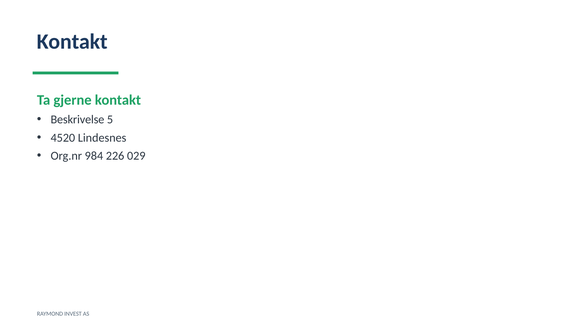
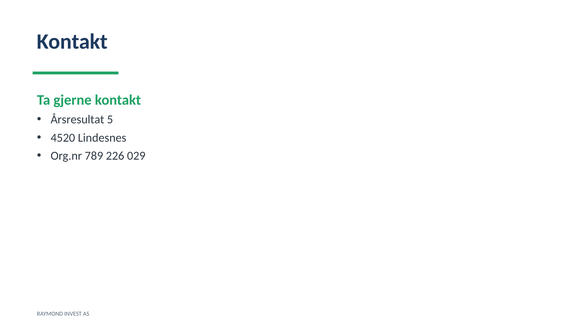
Beskrivelse: Beskrivelse -> Årsresultat
984: 984 -> 789
